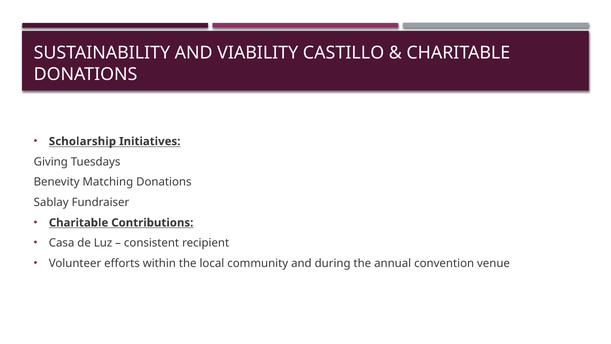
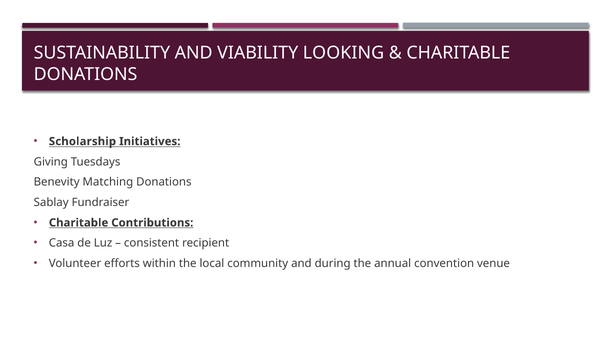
CASTILLO: CASTILLO -> LOOKING
